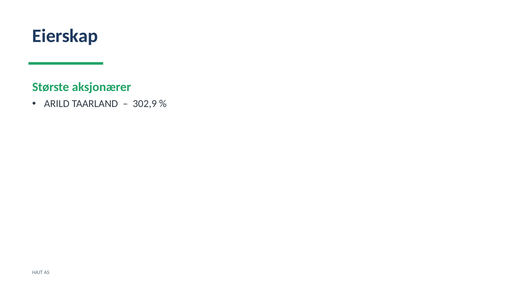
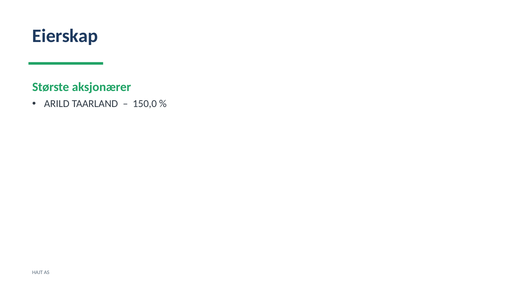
302,9: 302,9 -> 150,0
